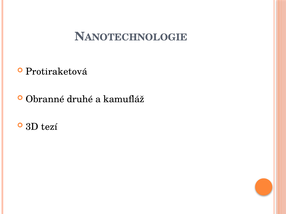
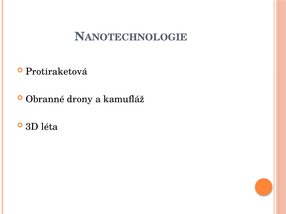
druhé: druhé -> drony
tezí: tezí -> léta
